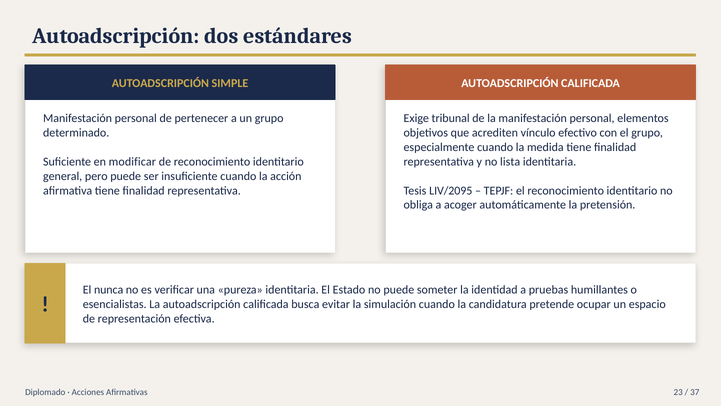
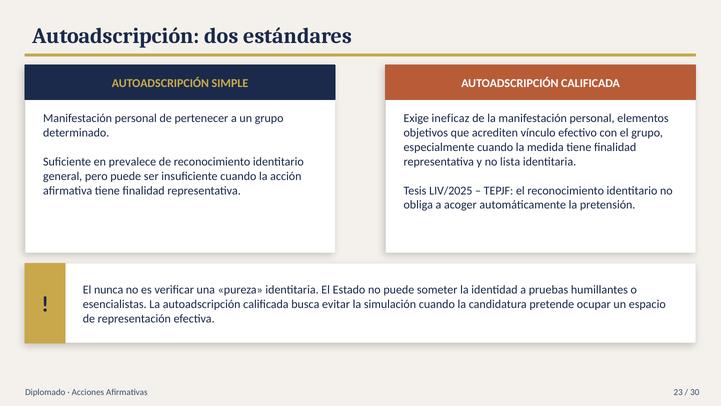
tribunal: tribunal -> ineficaz
modificar: modificar -> prevalece
LIV/2095: LIV/2095 -> LIV/2025
37: 37 -> 30
